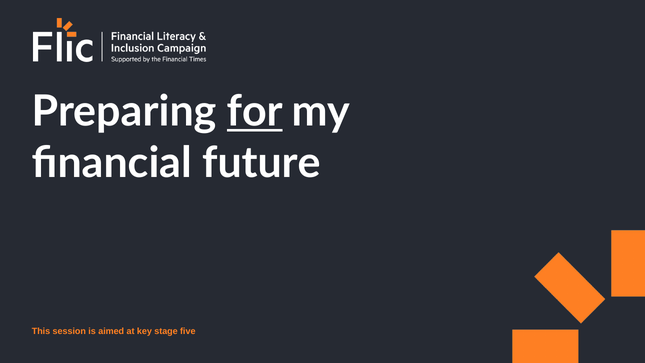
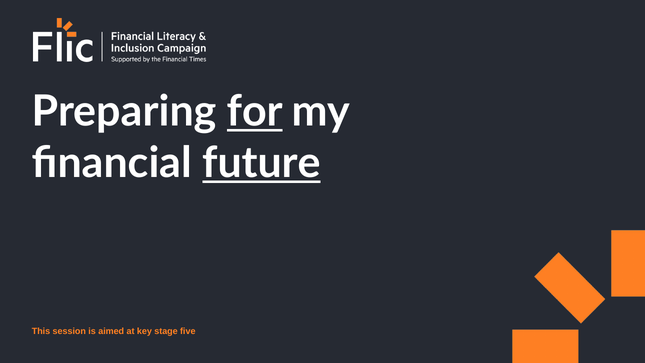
future underline: none -> present
